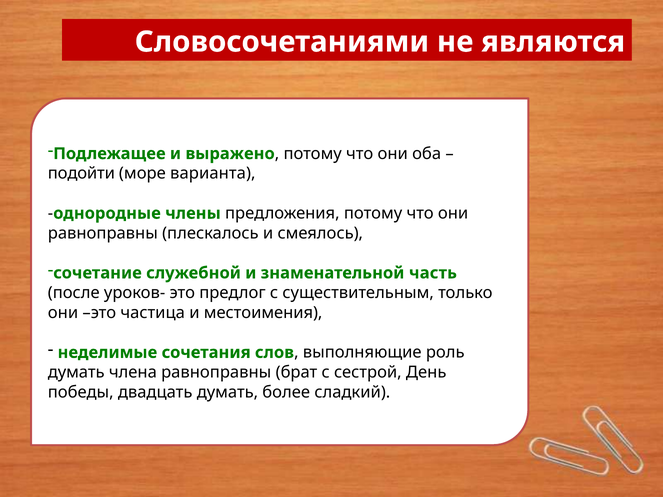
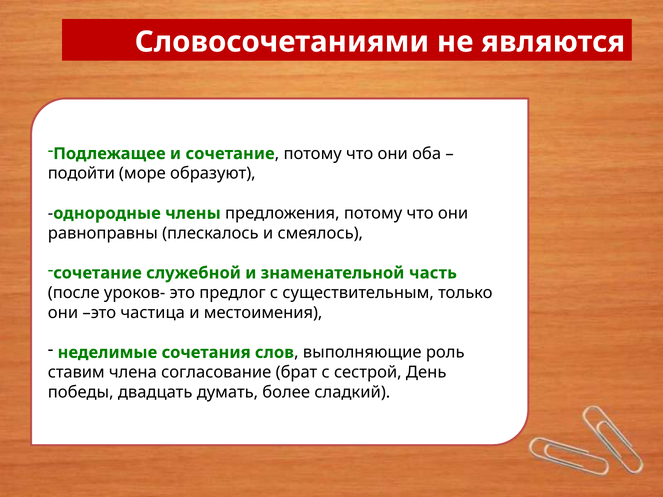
и выражено: выражено -> сочетание
варианта: варианта -> образуют
думать at (76, 373): думать -> ставим
члена равноправны: равноправны -> согласование
